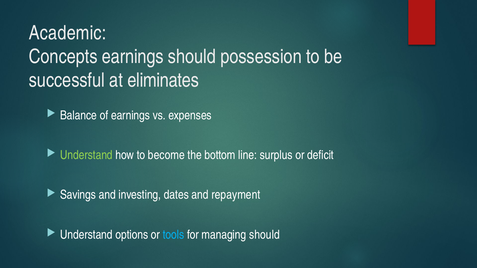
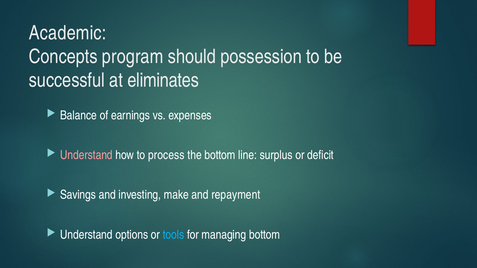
Concepts earnings: earnings -> program
Understand at (86, 155) colour: light green -> pink
become: become -> process
dates: dates -> make
managing should: should -> bottom
